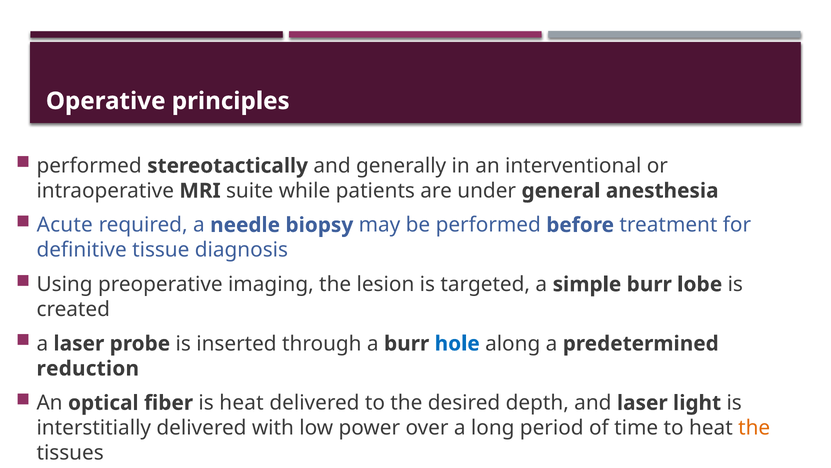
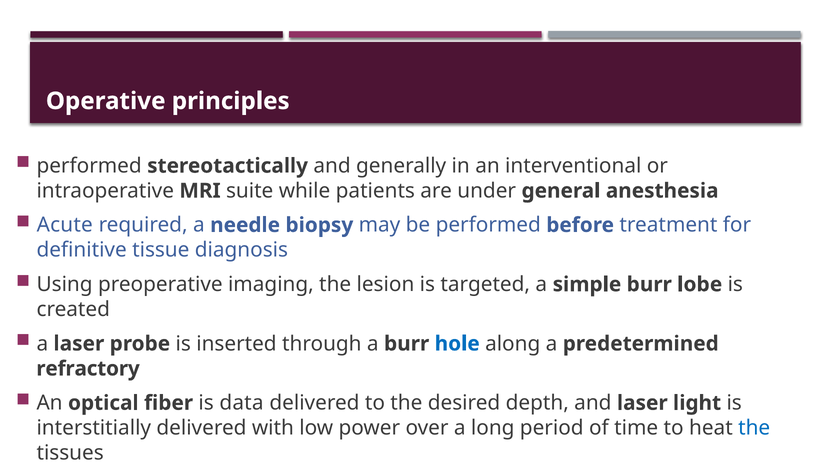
reduction: reduction -> refractory
is heat: heat -> data
the at (754, 427) colour: orange -> blue
